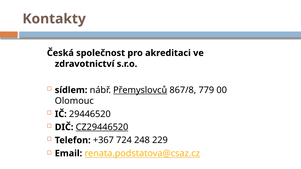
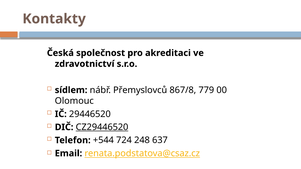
Přemyslovců underline: present -> none
+367: +367 -> +544
229: 229 -> 637
